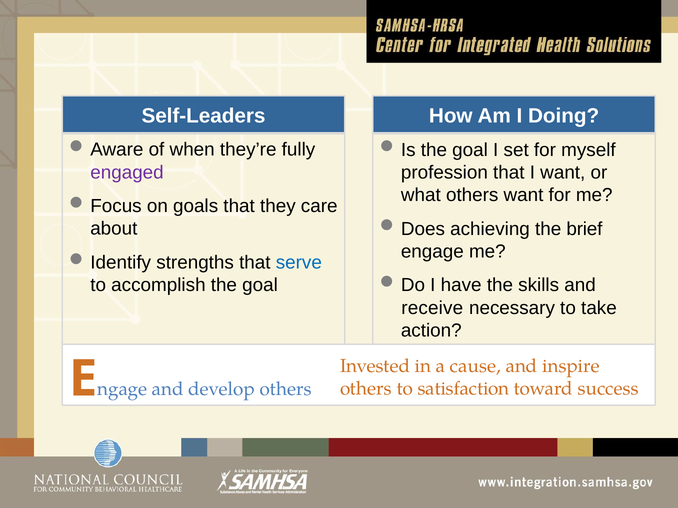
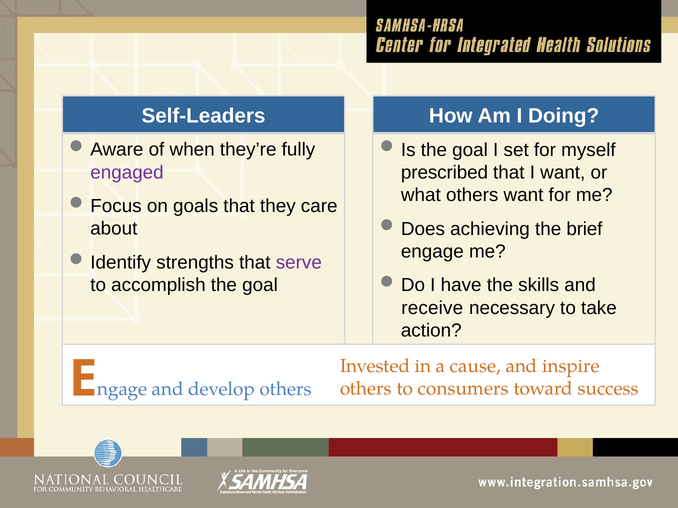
profession: profession -> prescribed
serve colour: blue -> purple
satisfaction: satisfaction -> consumers
